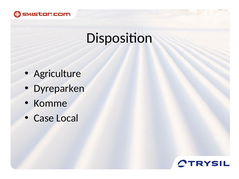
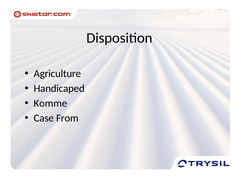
Dyreparken: Dyreparken -> Handicaped
Local: Local -> From
